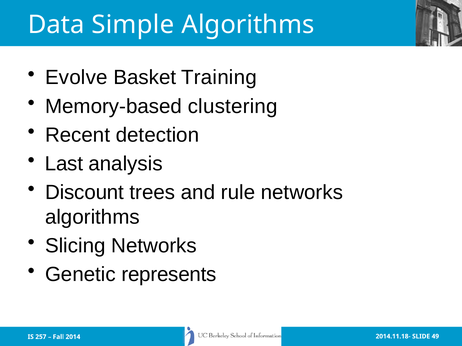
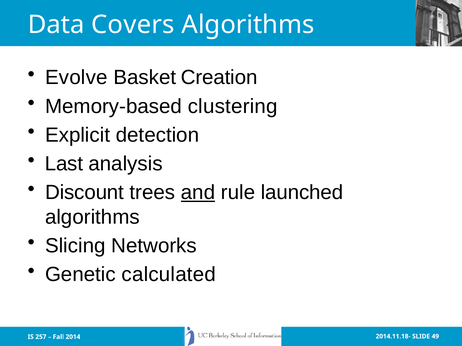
Simple: Simple -> Covers
Training: Training -> Creation
Recent: Recent -> Explicit
and underline: none -> present
rule networks: networks -> launched
represents: represents -> calculated
